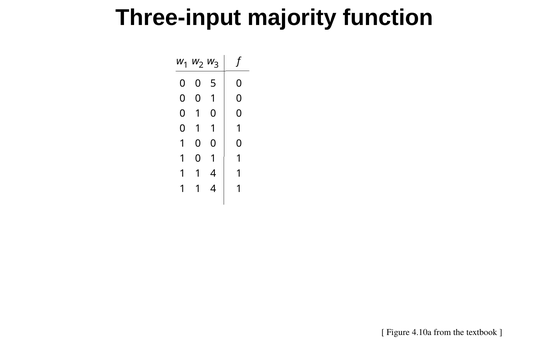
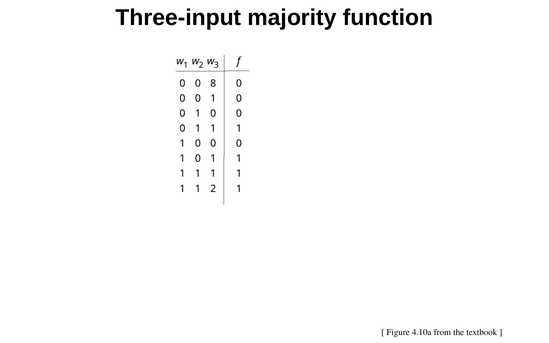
5: 5 -> 8
4 at (213, 174): 4 -> 1
4 at (213, 189): 4 -> 2
